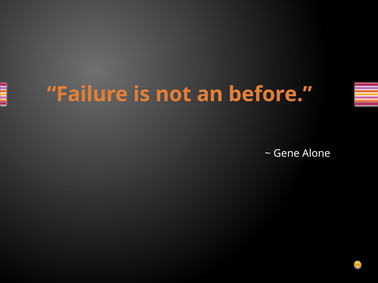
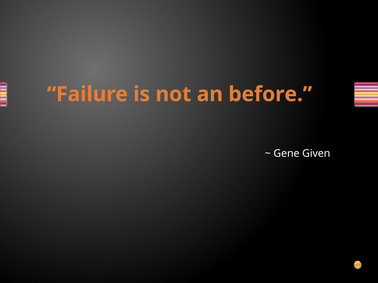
Alone: Alone -> Given
